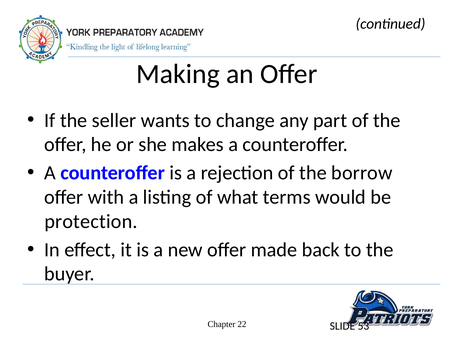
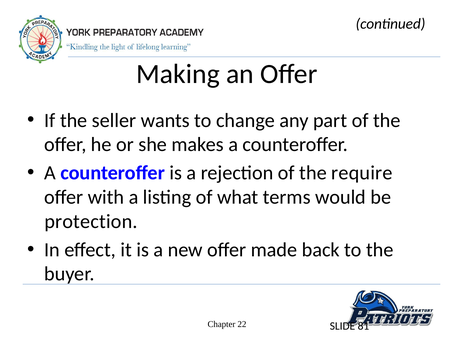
borrow: borrow -> require
53: 53 -> 81
